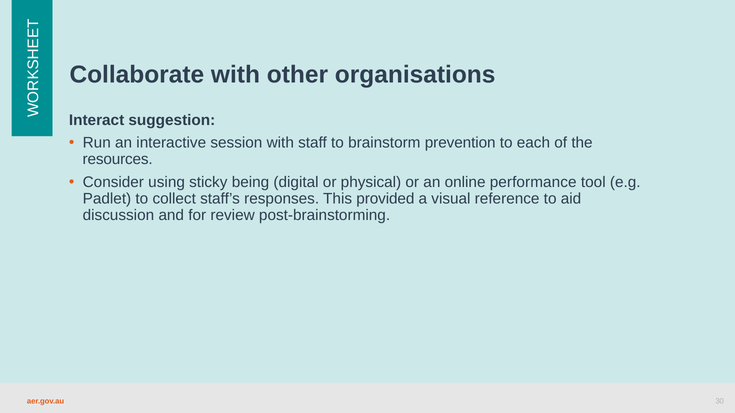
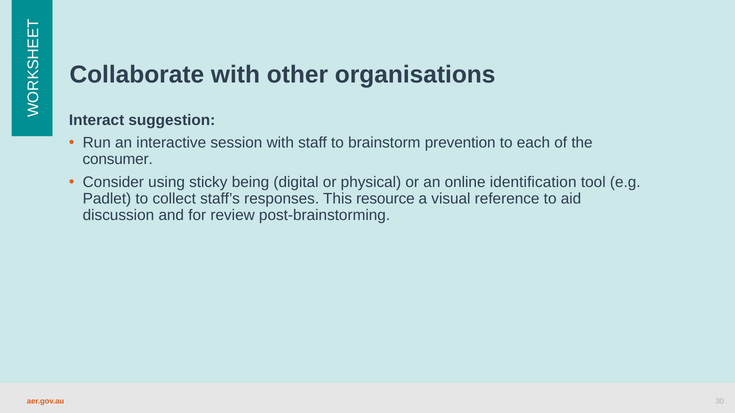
resources: resources -> consumer
performance: performance -> identification
provided: provided -> resource
